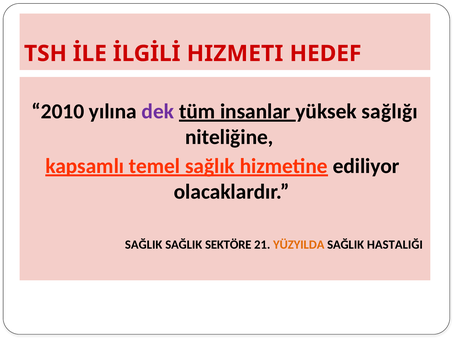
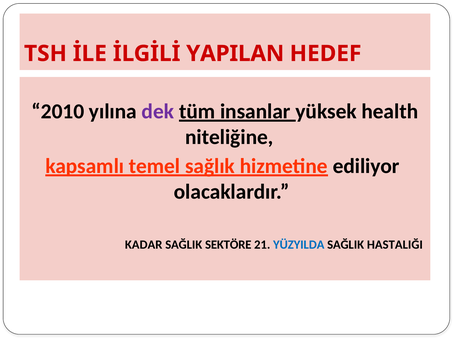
HIZMETI: HIZMETI -> YAPILAN
sağlığı: sağlığı -> health
SAĞLIK at (144, 245): SAĞLIK -> KADAR
YÜZYILDA colour: orange -> blue
